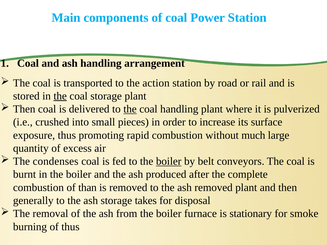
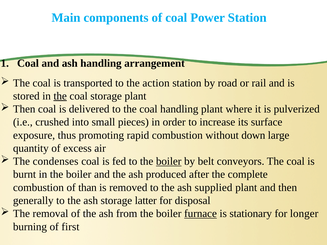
the at (130, 109) underline: present -> none
much: much -> down
ash removed: removed -> supplied
takes: takes -> latter
furnace underline: none -> present
smoke: smoke -> longer
of thus: thus -> first
